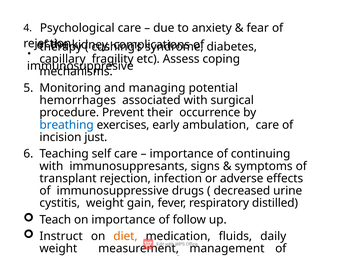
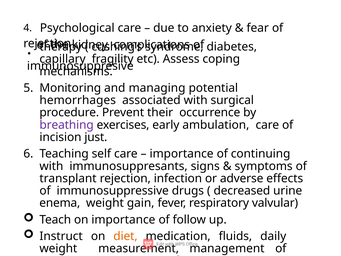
breathing colour: blue -> purple
cystitis: cystitis -> enema
distilled: distilled -> valvular
